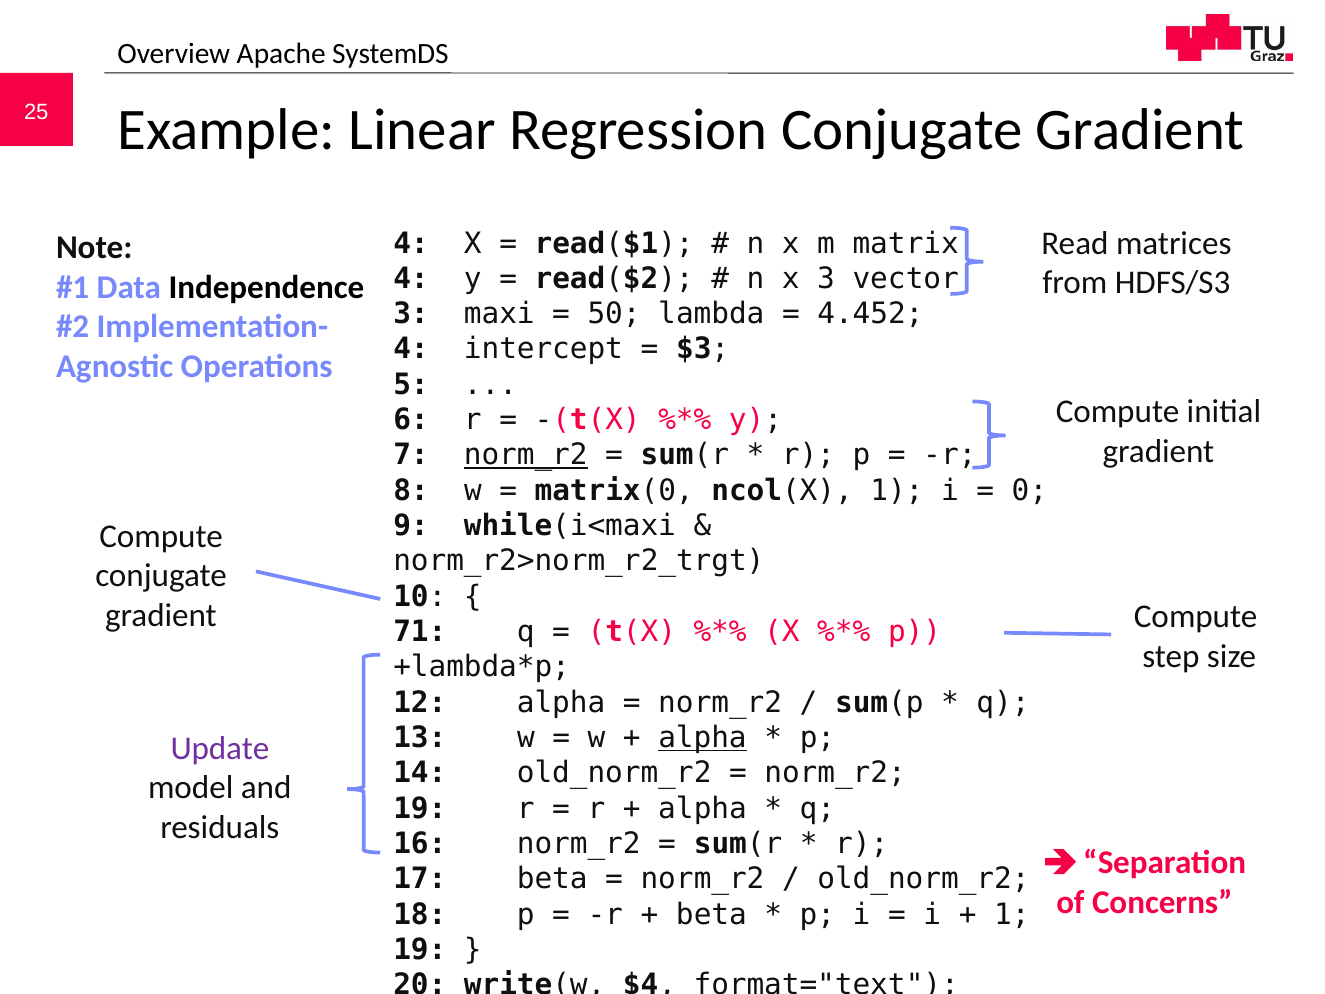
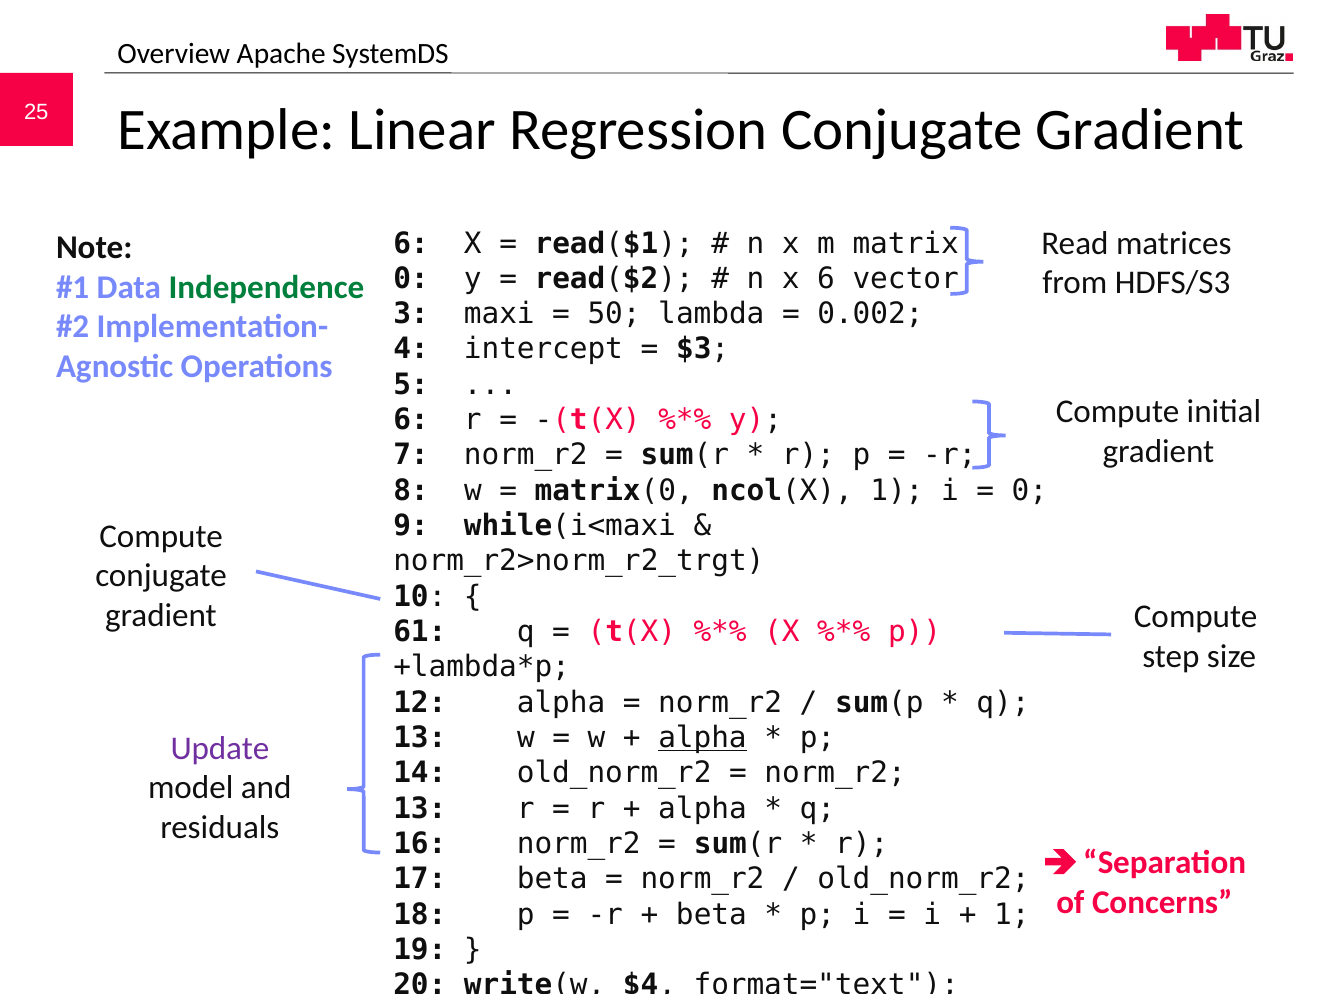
4 at (411, 243): 4 -> 6
4 at (411, 279): 4 -> 0
x 3: 3 -> 6
Independence colour: black -> green
4.452: 4.452 -> 0.002
norm_r2 at (526, 455) underline: present -> none
71: 71 -> 61
19 at (420, 808): 19 -> 13
